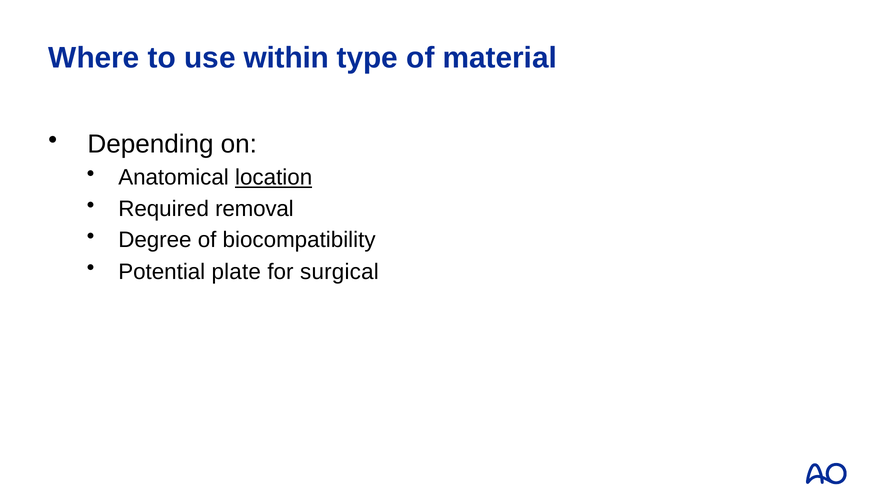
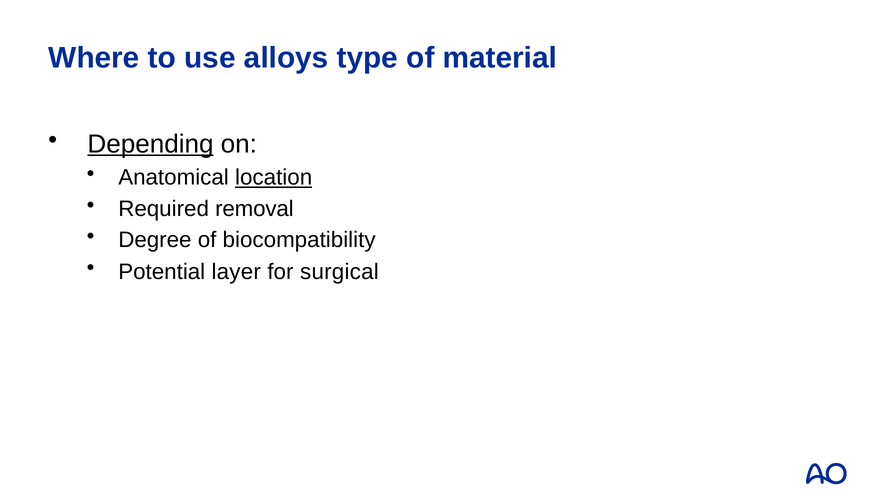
within: within -> alloys
Depending underline: none -> present
plate: plate -> layer
